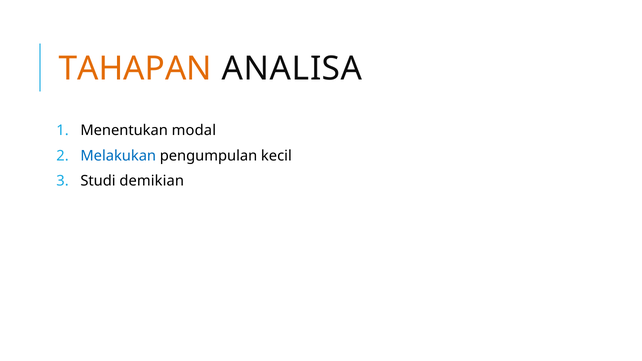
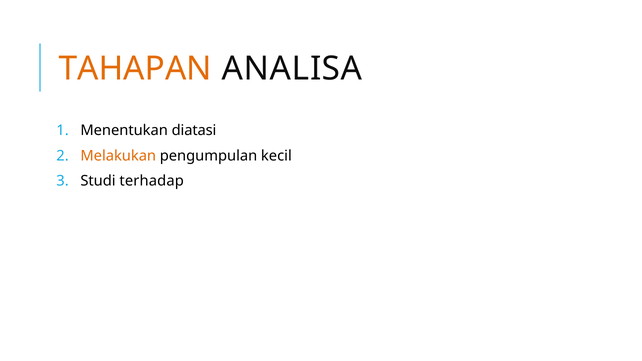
modal: modal -> diatasi
Melakukan colour: blue -> orange
demikian: demikian -> terhadap
